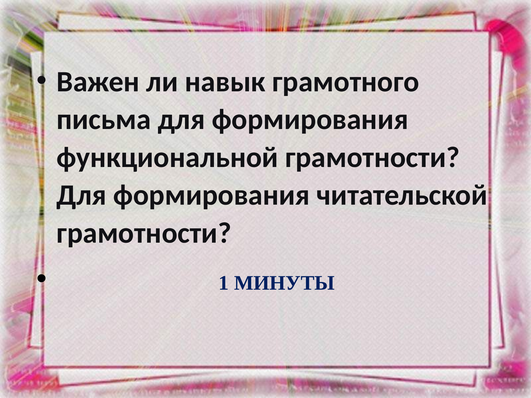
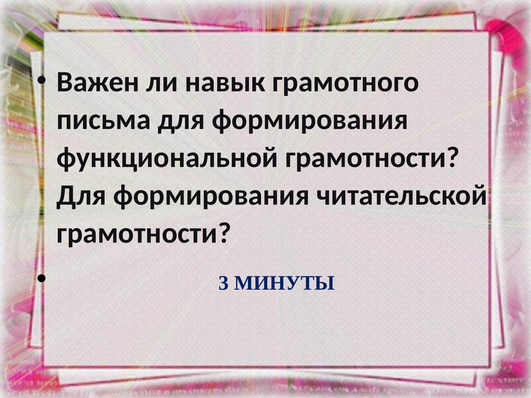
1: 1 -> 3
